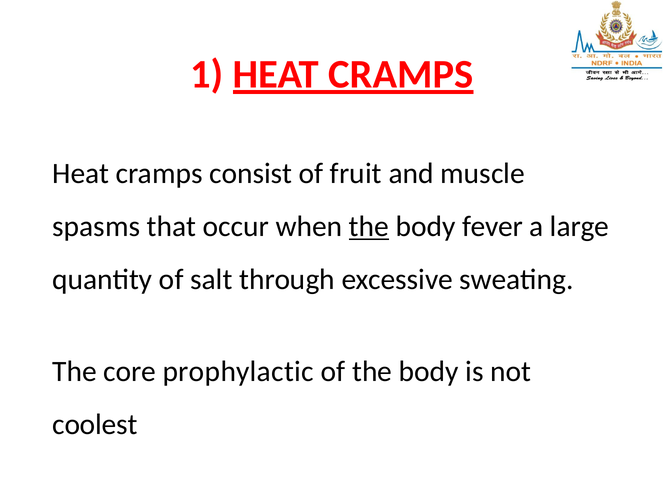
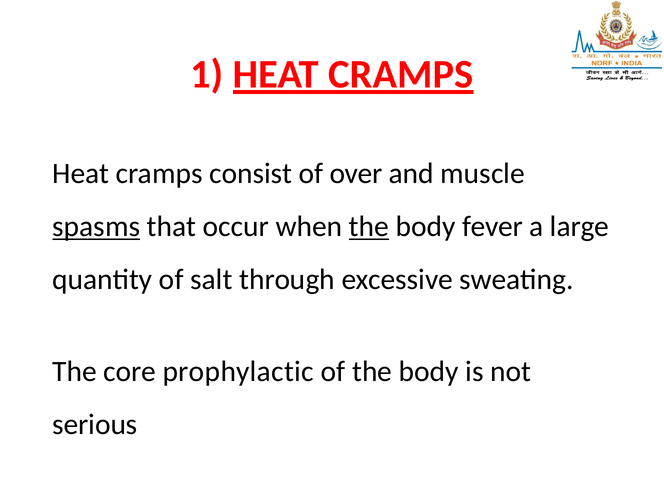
fruit: fruit -> over
spasms underline: none -> present
coolest: coolest -> serious
